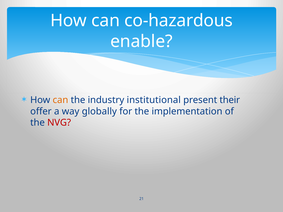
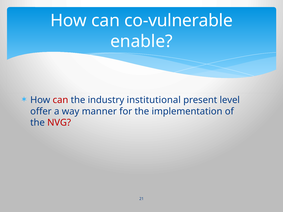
co-hazardous: co-hazardous -> co-vulnerable
can at (60, 100) colour: orange -> red
their: their -> level
globally: globally -> manner
